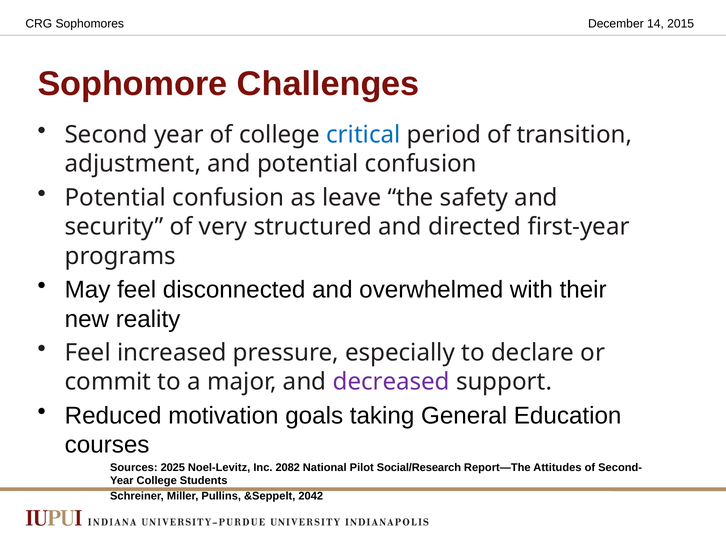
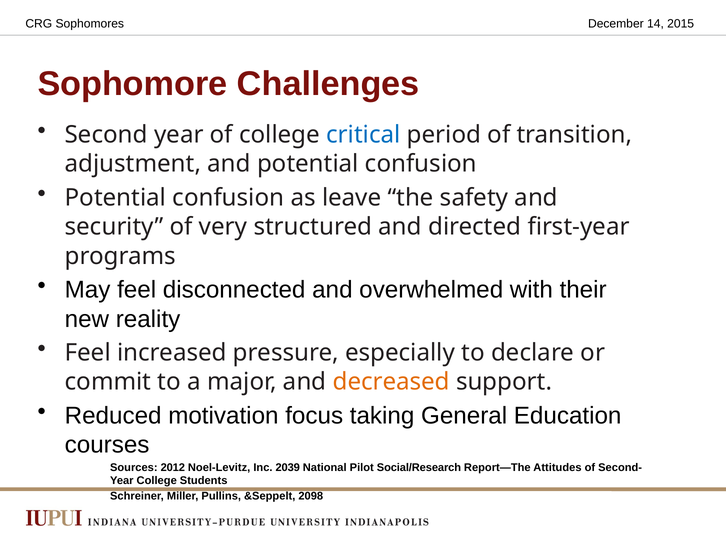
decreased colour: purple -> orange
goals: goals -> focus
2025: 2025 -> 2012
2082: 2082 -> 2039
2042: 2042 -> 2098
